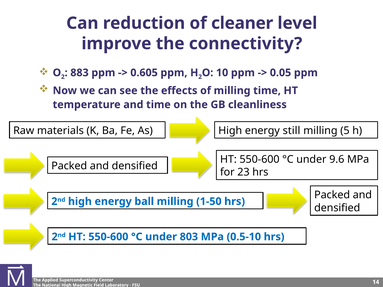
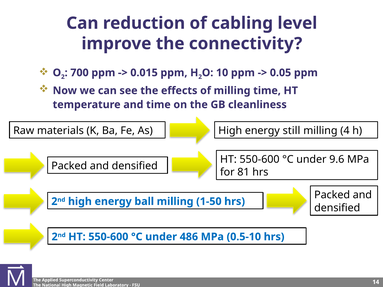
cleaner: cleaner -> cabling
883: 883 -> 700
0.605: 0.605 -> 0.015
5: 5 -> 4
23: 23 -> 81
803: 803 -> 486
